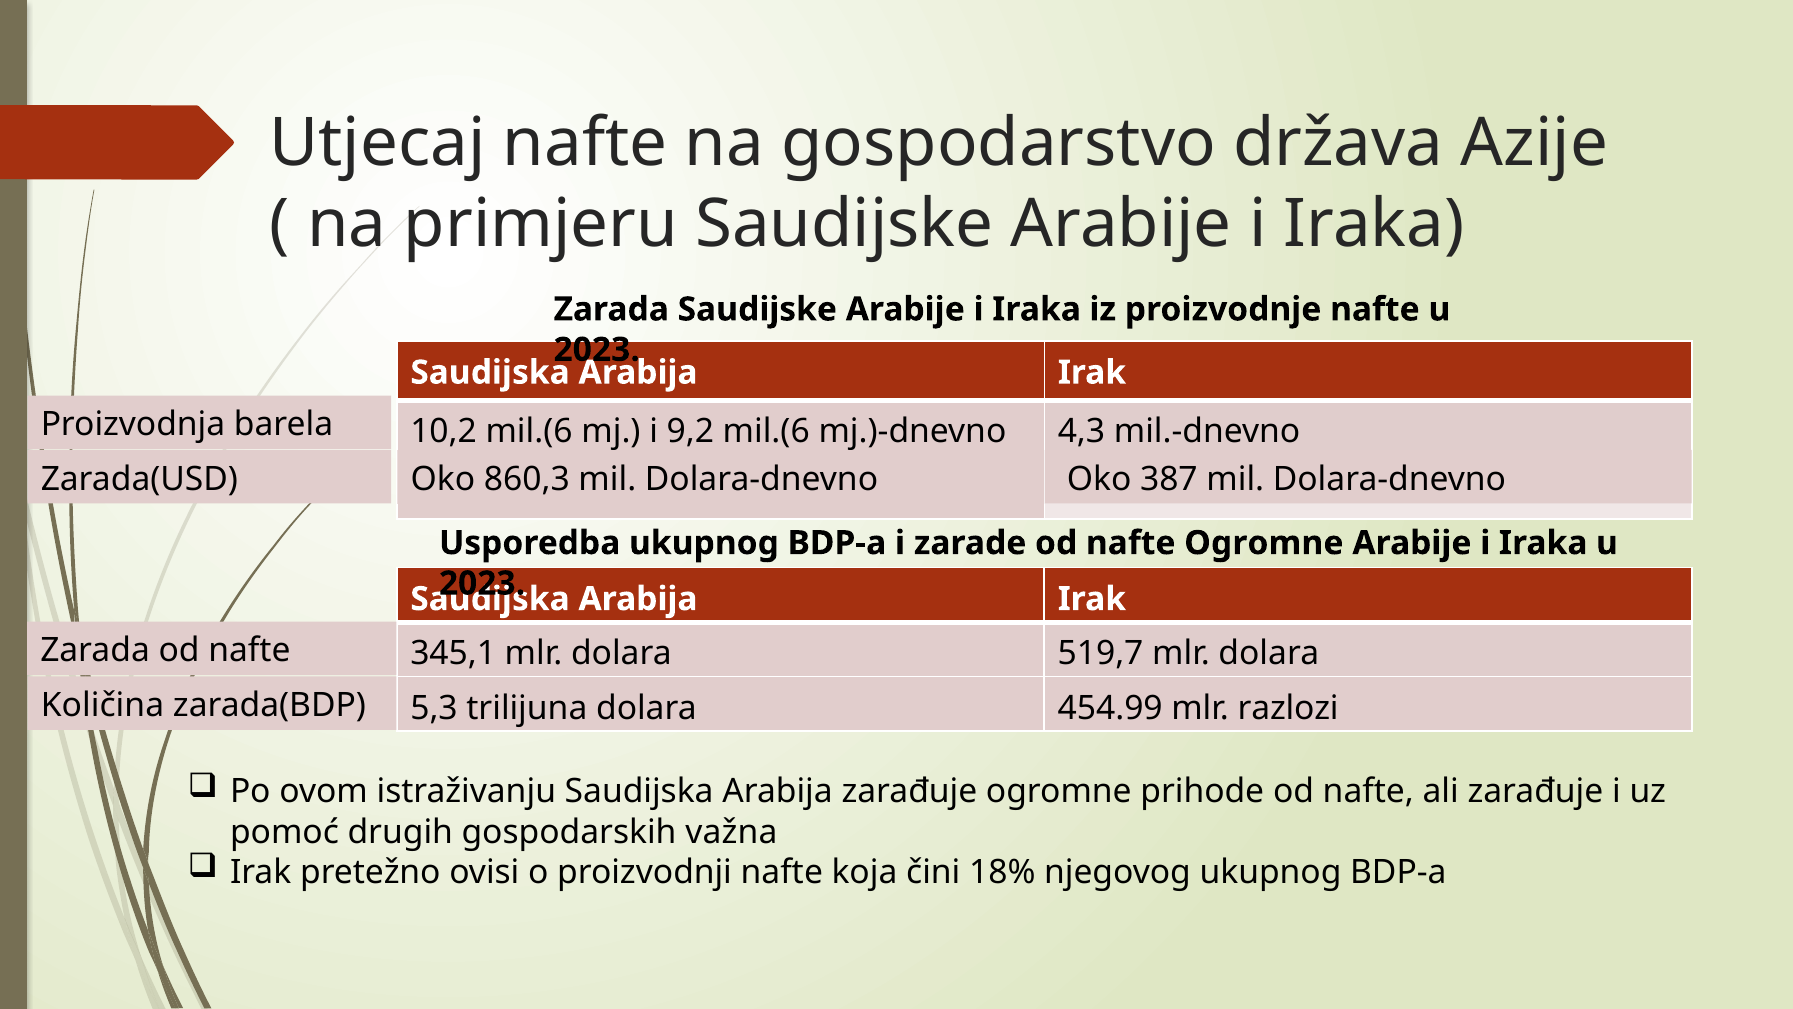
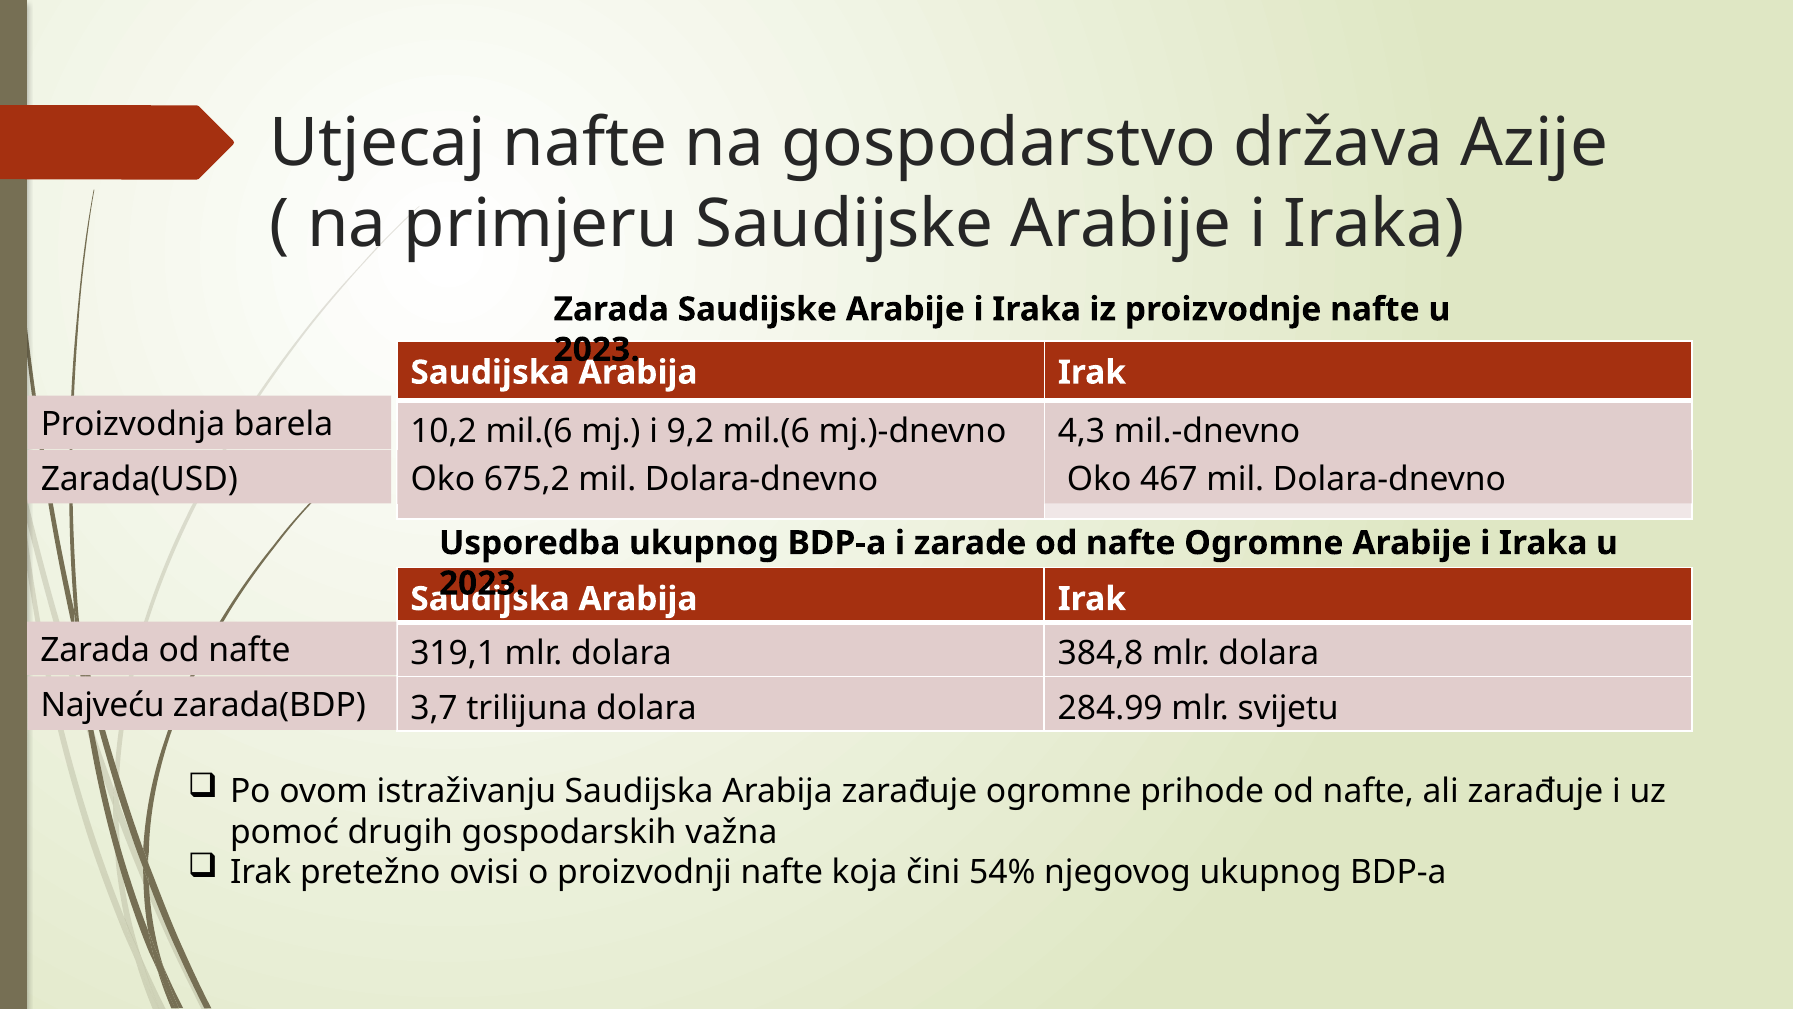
387: 387 -> 467
860,3: 860,3 -> 675,2
345,1: 345,1 -> 319,1
519,7: 519,7 -> 384,8
Količina: Količina -> Najveću
5,3: 5,3 -> 3,7
454.99: 454.99 -> 284.99
razlozi: razlozi -> svijetu
18%: 18% -> 54%
